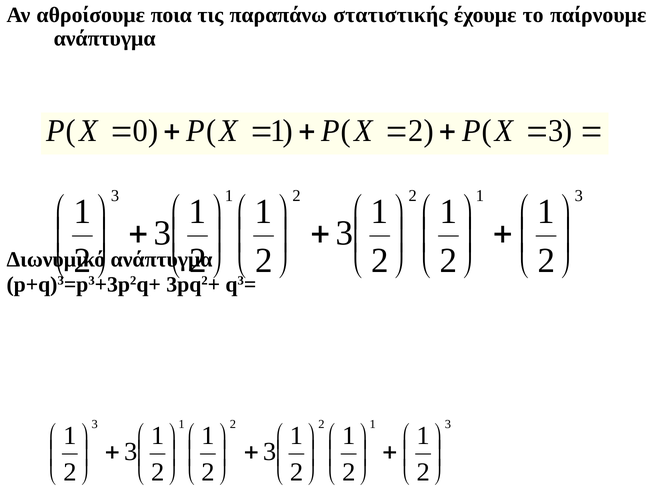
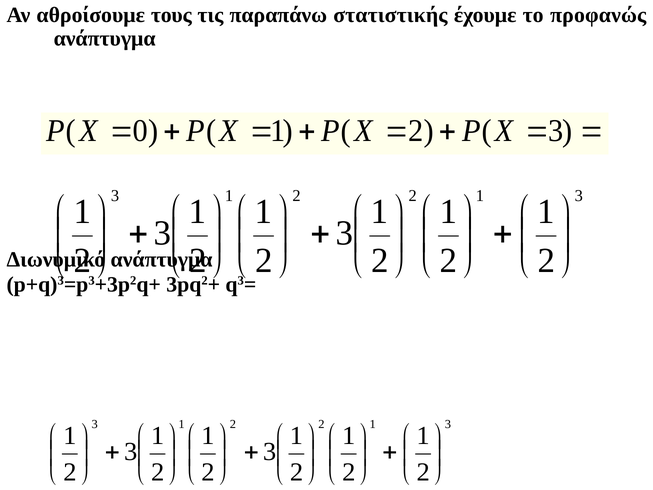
ποια: ποια -> τους
παίρνουμε: παίρνουμε -> προφανώς
